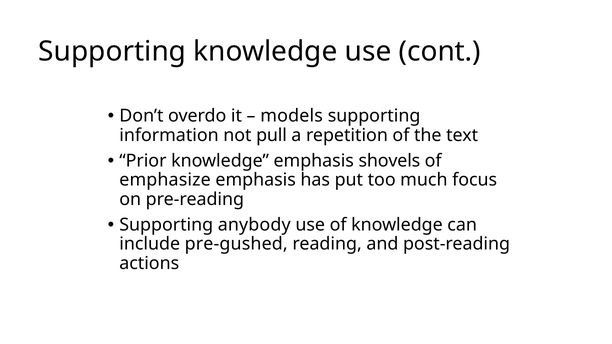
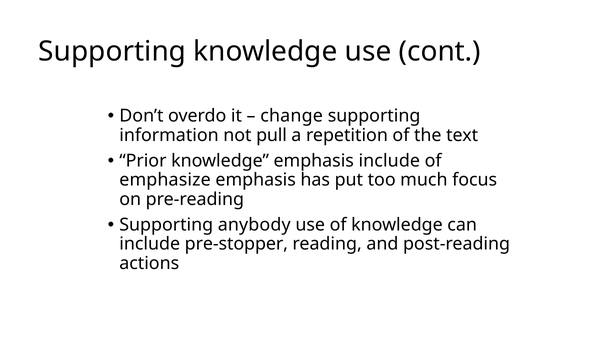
models: models -> change
emphasis shovels: shovels -> include
pre-gushed: pre-gushed -> pre-stopper
